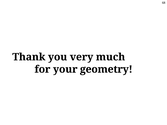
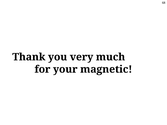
geometry: geometry -> magnetic
